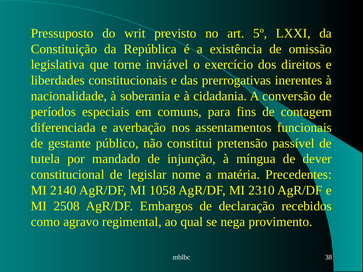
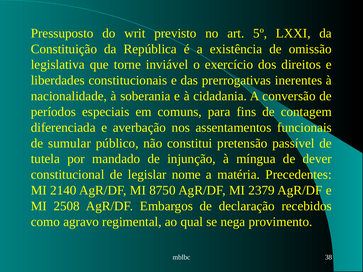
gestante: gestante -> sumular
1058: 1058 -> 8750
2310: 2310 -> 2379
